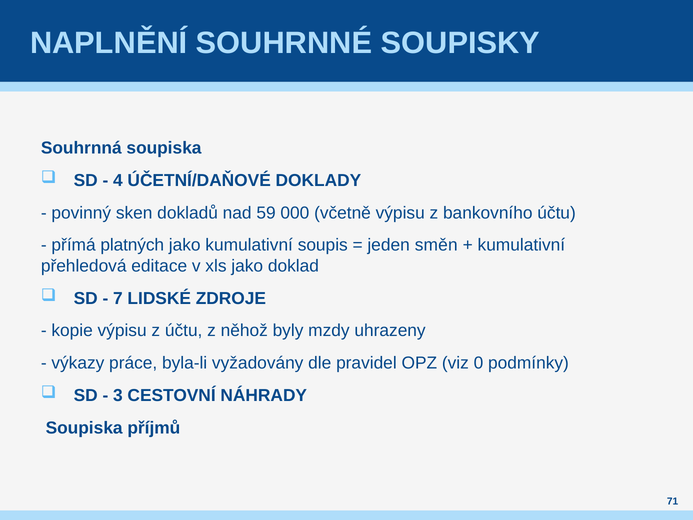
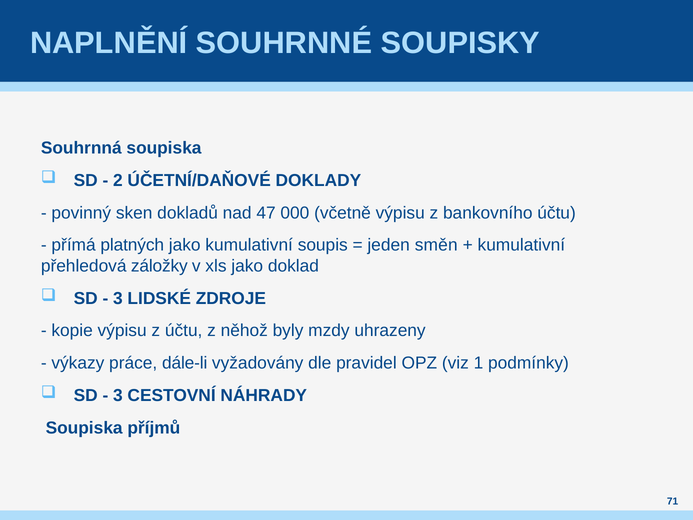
4: 4 -> 2
59: 59 -> 47
editace: editace -> záložky
7 at (118, 298): 7 -> 3
byla-li: byla-li -> dále-li
0: 0 -> 1
